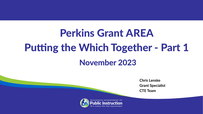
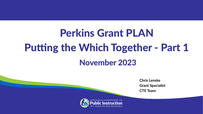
AREA: AREA -> PLAN
